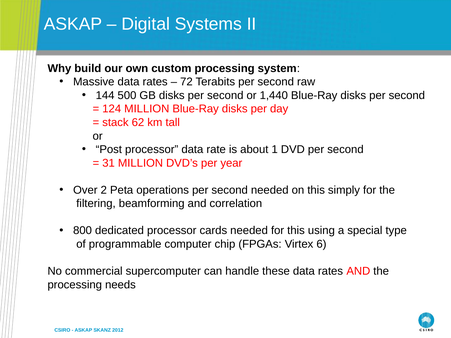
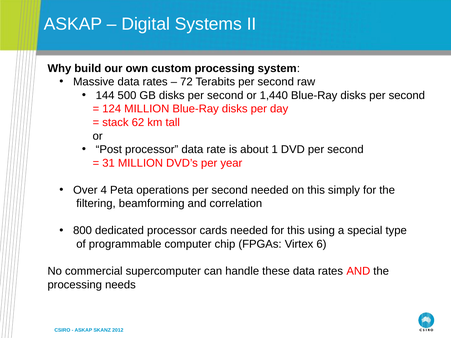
2: 2 -> 4
